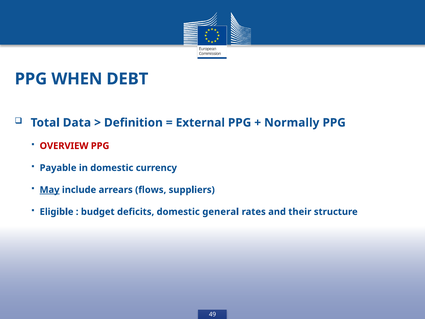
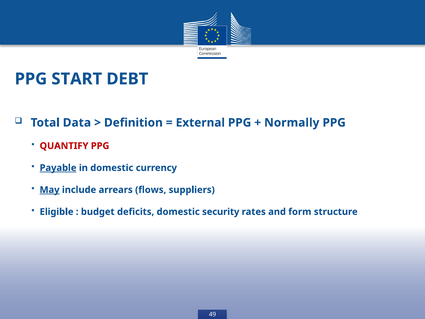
WHEN: WHEN -> START
OVERVIEW: OVERVIEW -> QUANTIFY
Payable underline: none -> present
general: general -> security
their: their -> form
